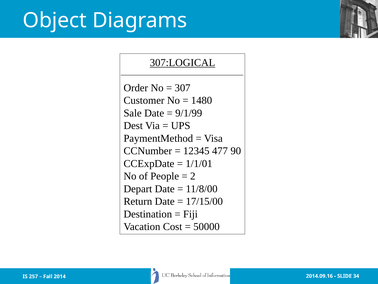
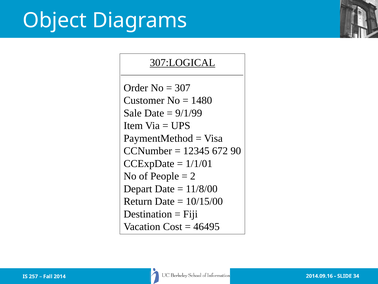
Dest: Dest -> Item
477: 477 -> 672
17/15/00: 17/15/00 -> 10/15/00
50000: 50000 -> 46495
